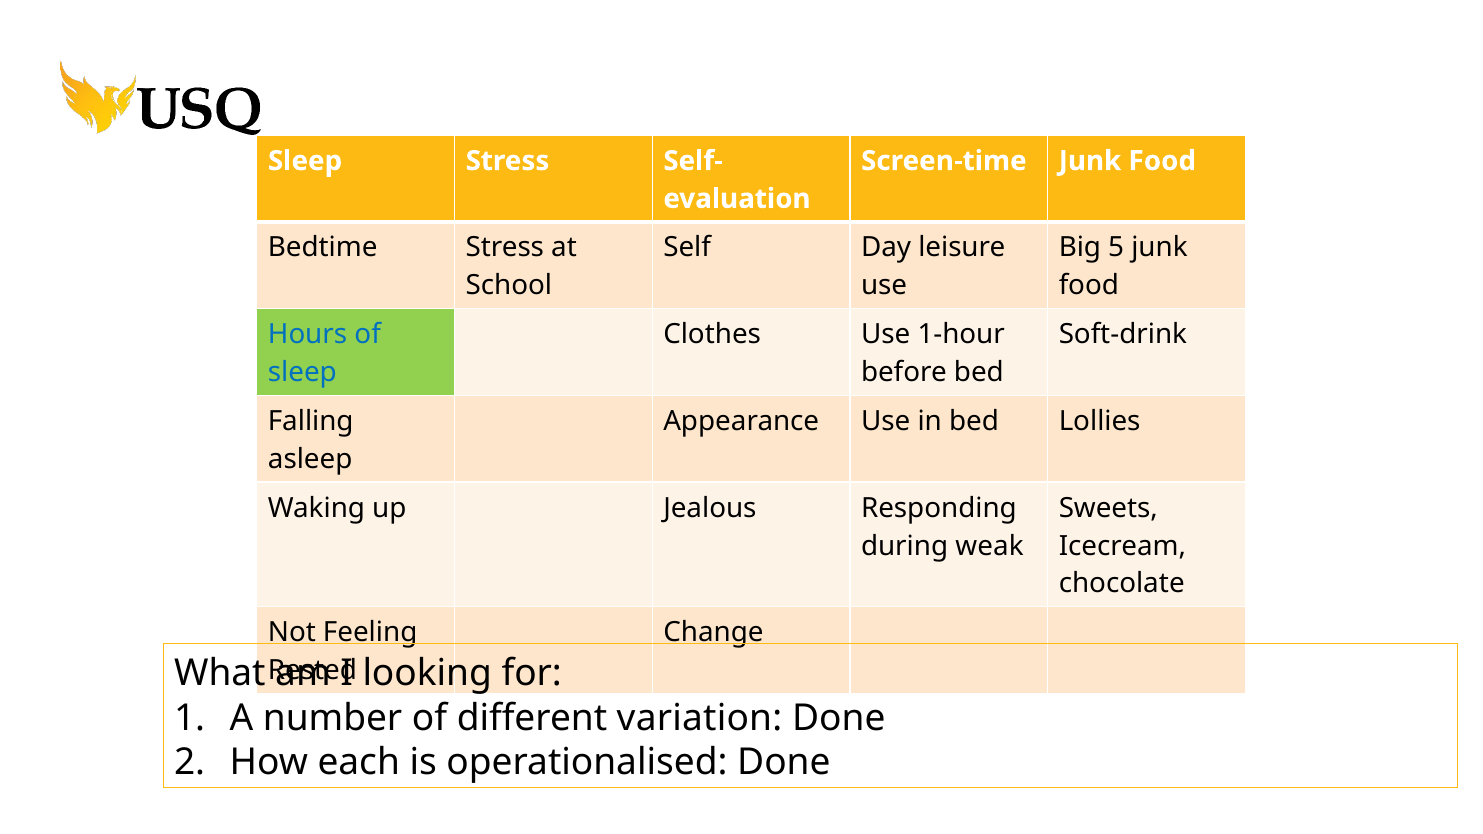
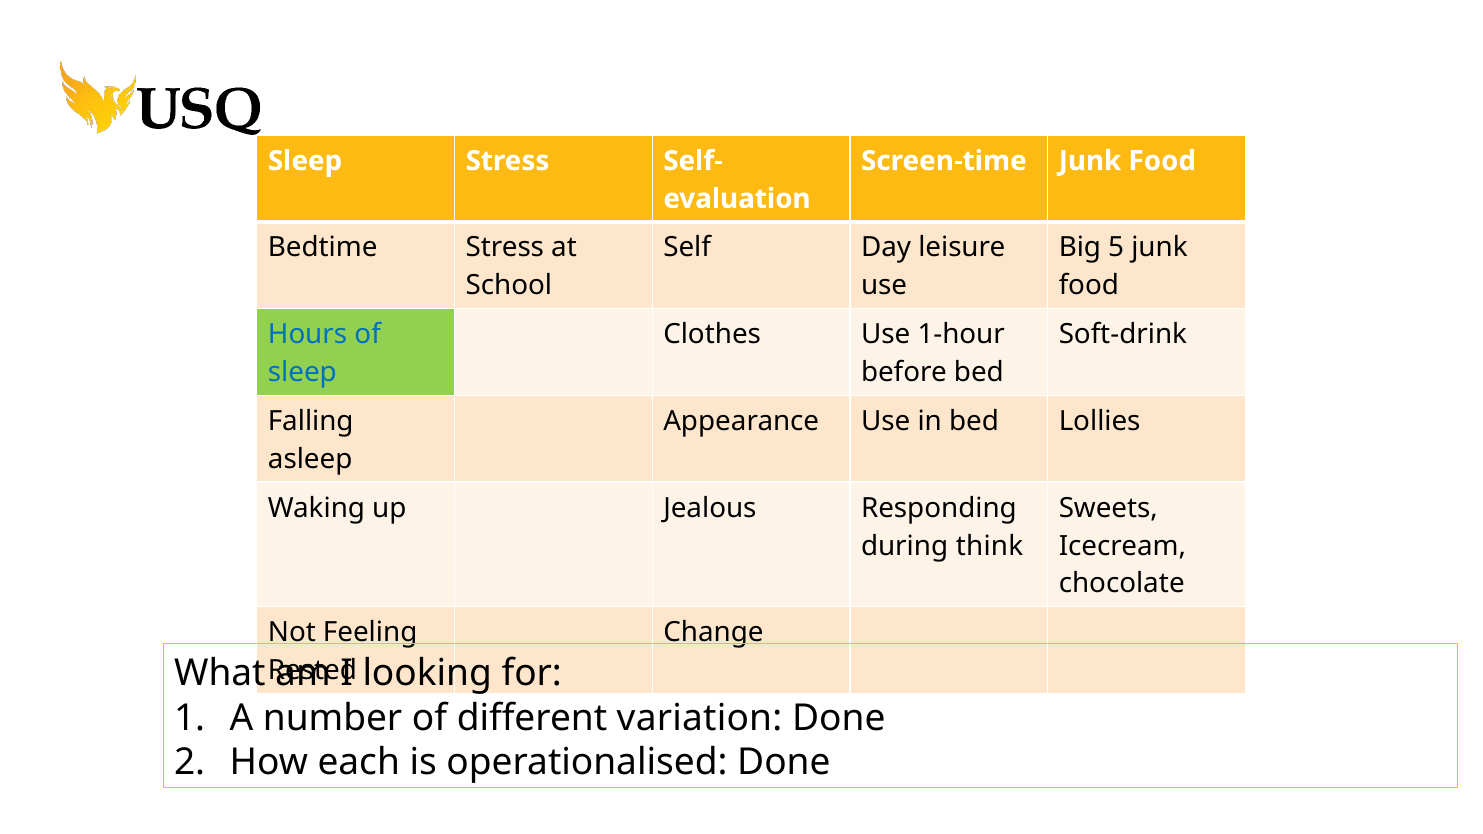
weak: weak -> think
